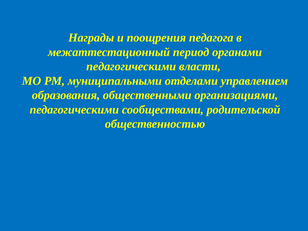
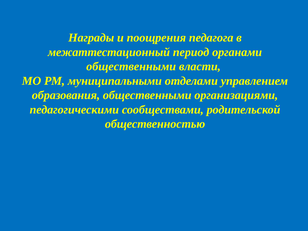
педагогическими at (131, 66): педагогическими -> общественными
